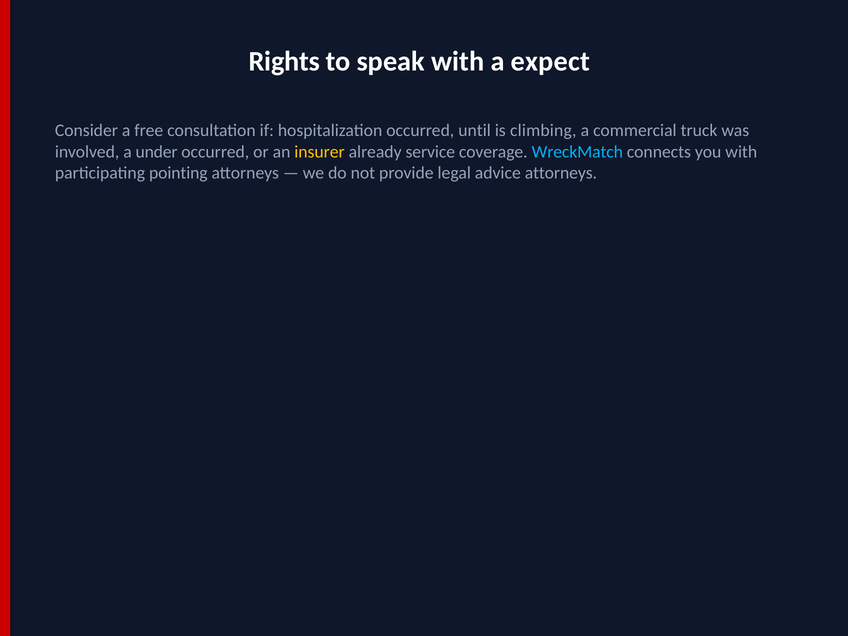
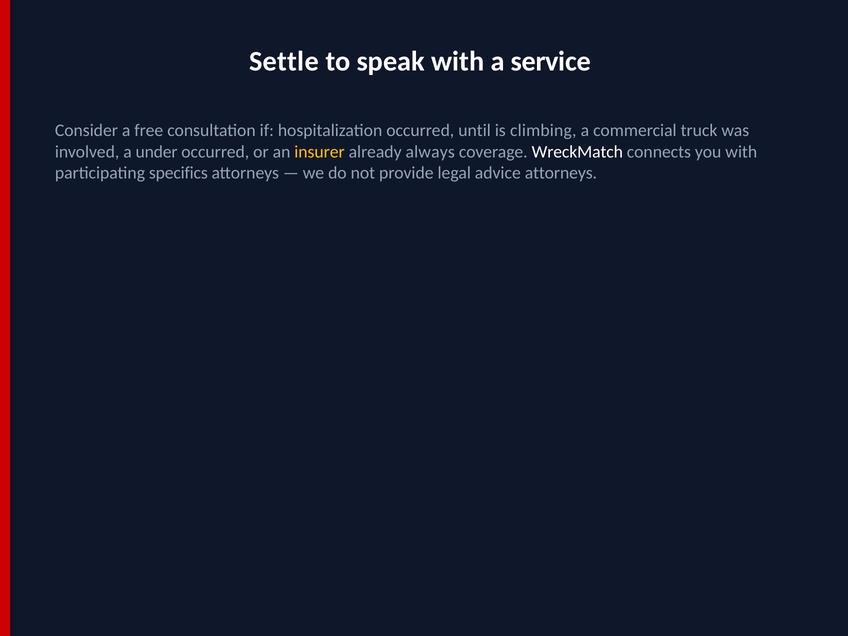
Rights: Rights -> Settle
expect: expect -> service
service: service -> always
WreckMatch colour: light blue -> white
pointing: pointing -> specifics
